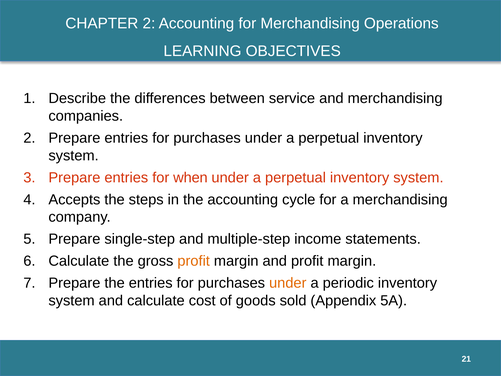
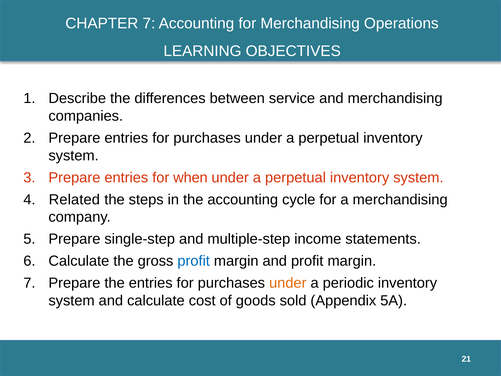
CHAPTER 2: 2 -> 7
Accepts: Accepts -> Related
profit at (194, 261) colour: orange -> blue
